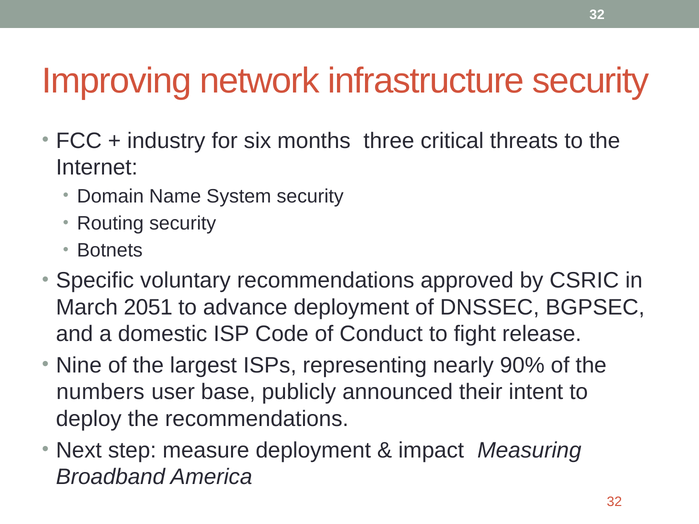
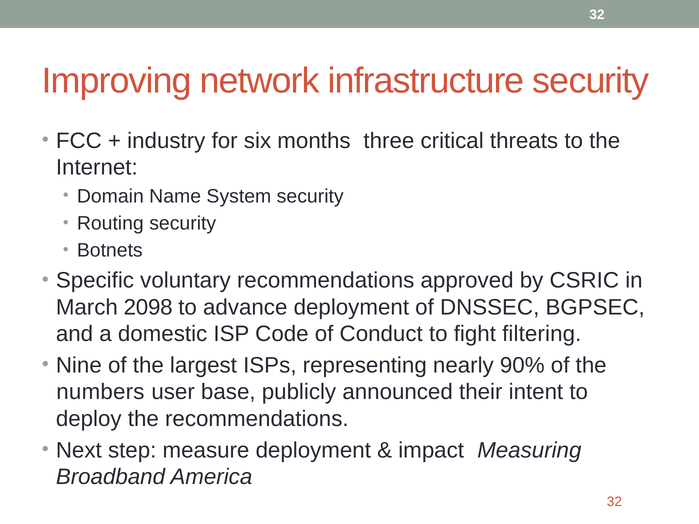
2051: 2051 -> 2098
release: release -> filtering
